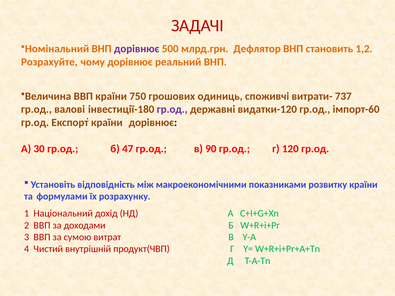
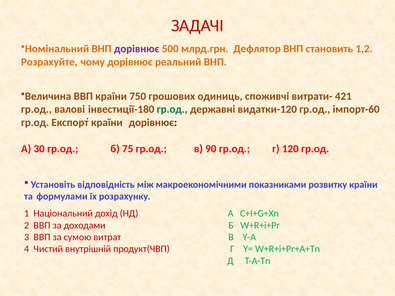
737: 737 -> 421
гр.од at (172, 109) colour: purple -> green
47: 47 -> 75
